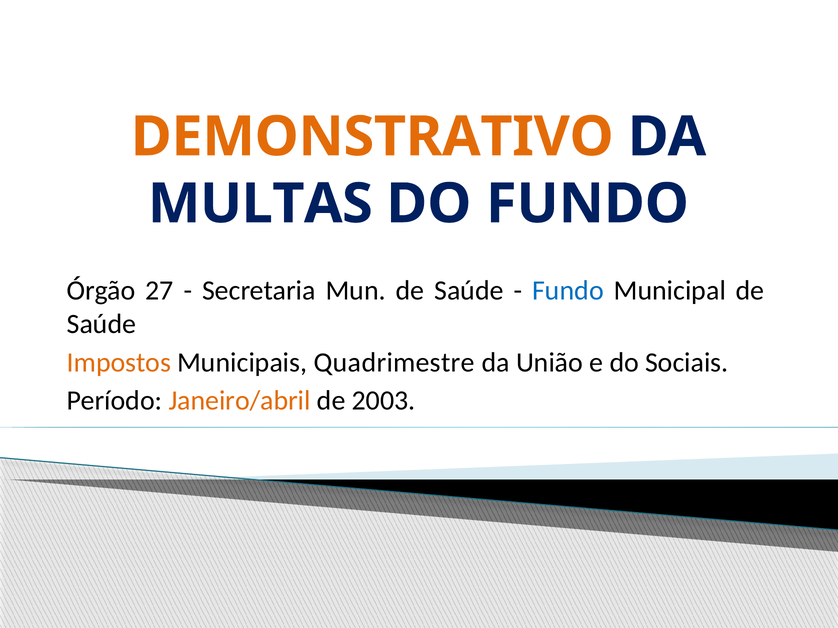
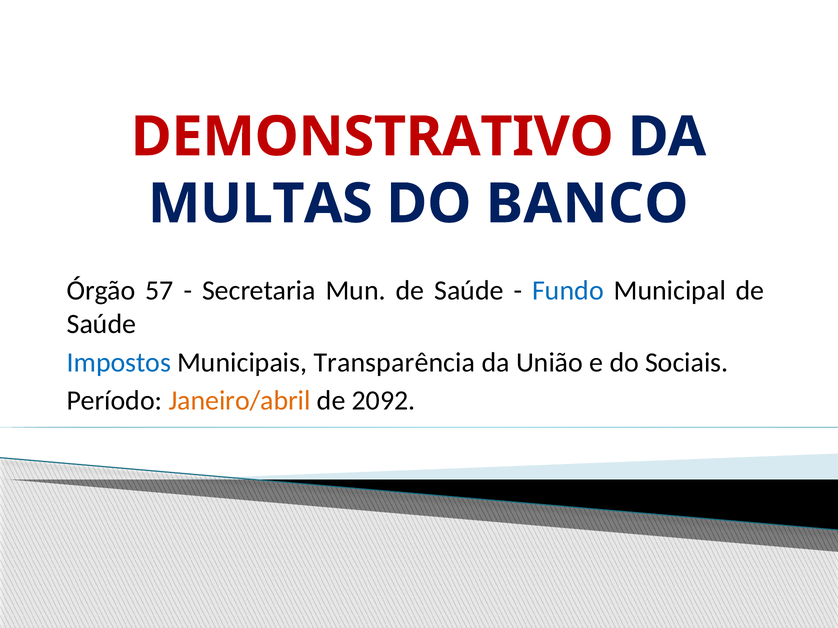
DEMONSTRATIVO colour: orange -> red
DO FUNDO: FUNDO -> BANCO
27: 27 -> 57
Impostos colour: orange -> blue
Quadrimestre: Quadrimestre -> Transparência
2003: 2003 -> 2092
